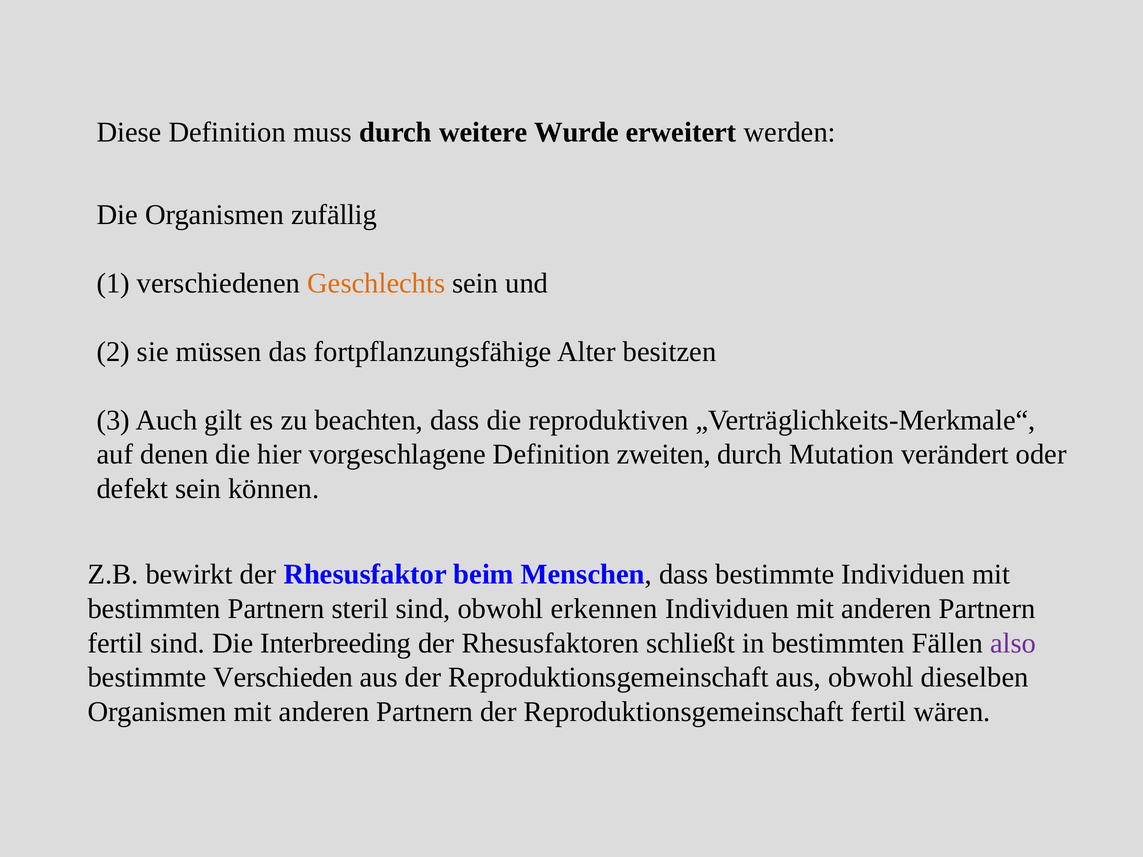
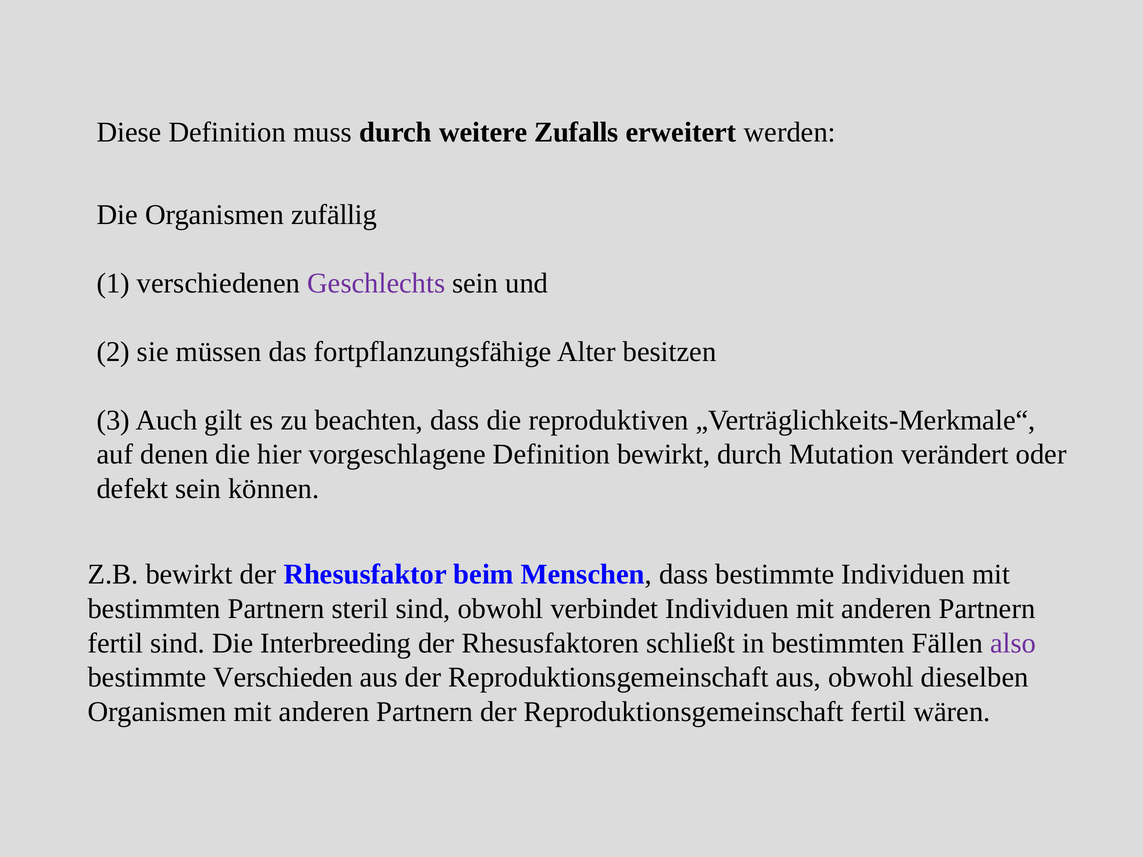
Wurde: Wurde -> Zufalls
Geschlechts colour: orange -> purple
Definition zweiten: zweiten -> bewirkt
erkennen: erkennen -> verbindet
